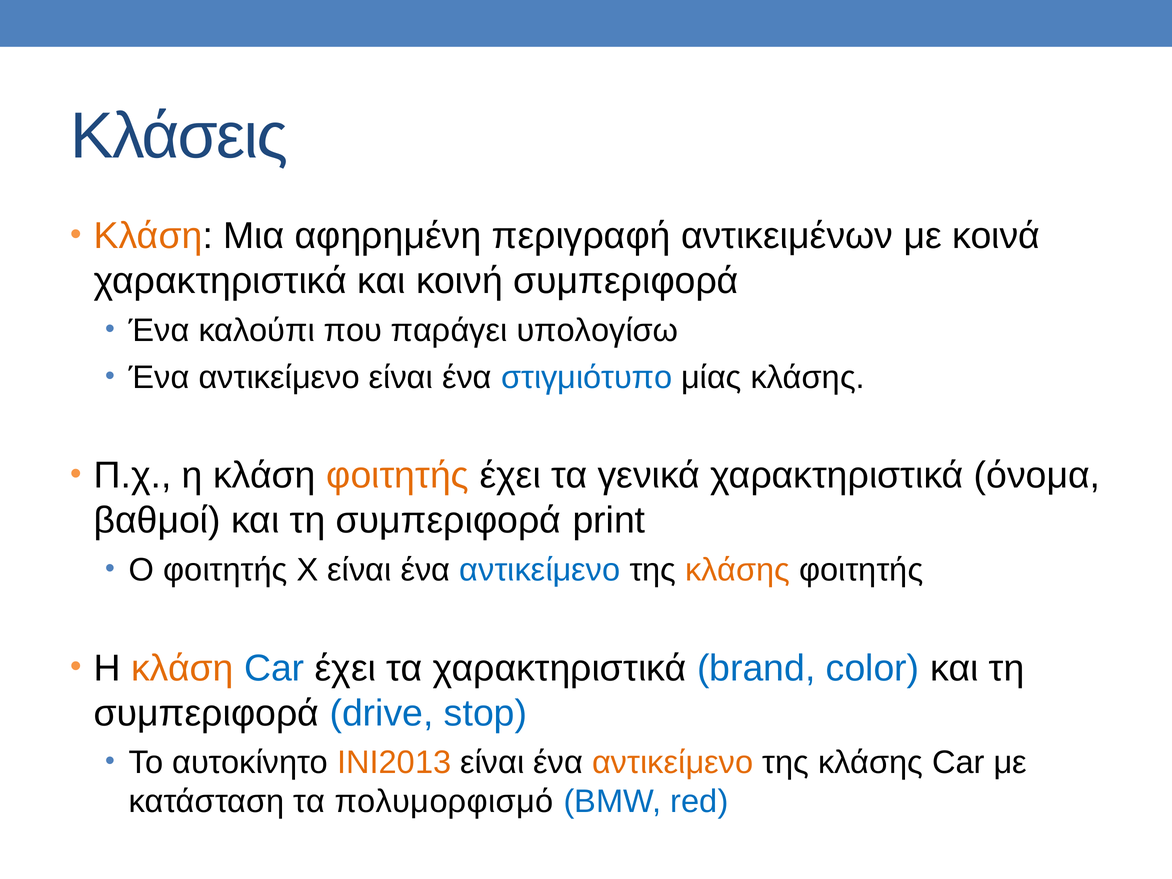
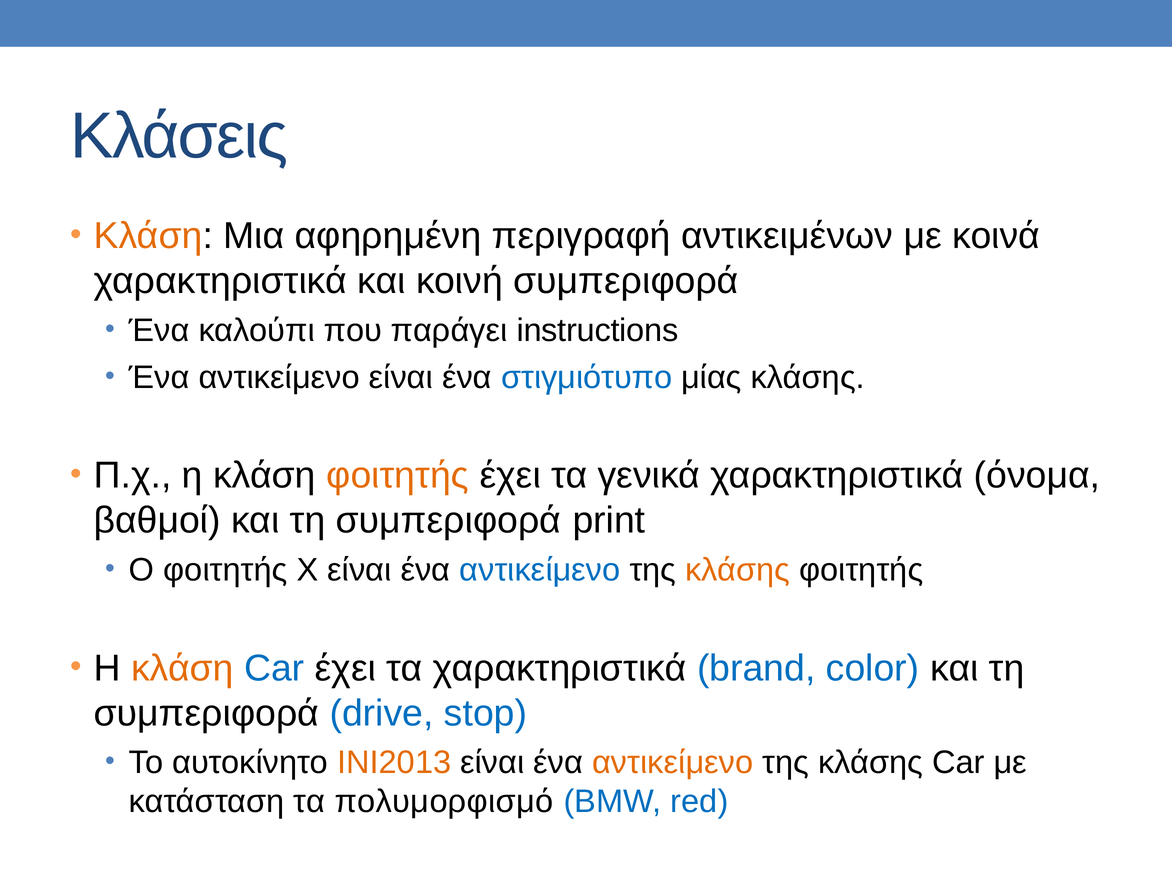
υπολογίσω: υπολογίσω -> instructions
